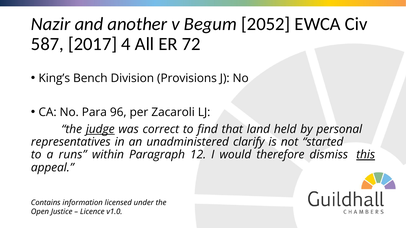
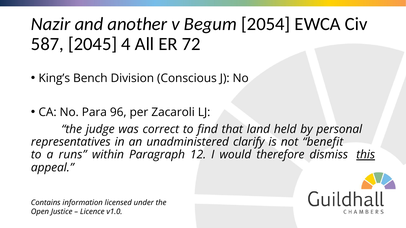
2052: 2052 -> 2054
2017: 2017 -> 2045
Provisions: Provisions -> Conscious
judge underline: present -> none
started: started -> benefit
